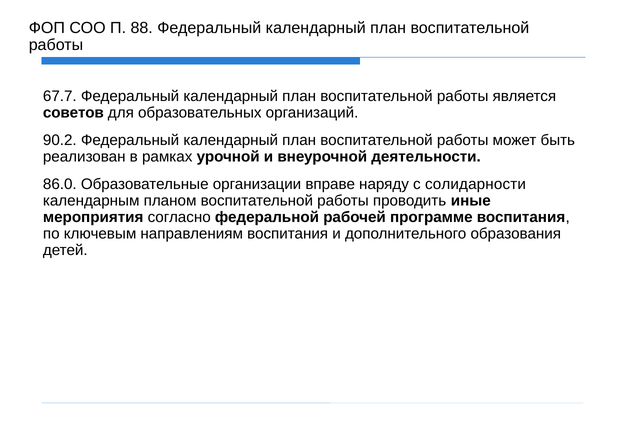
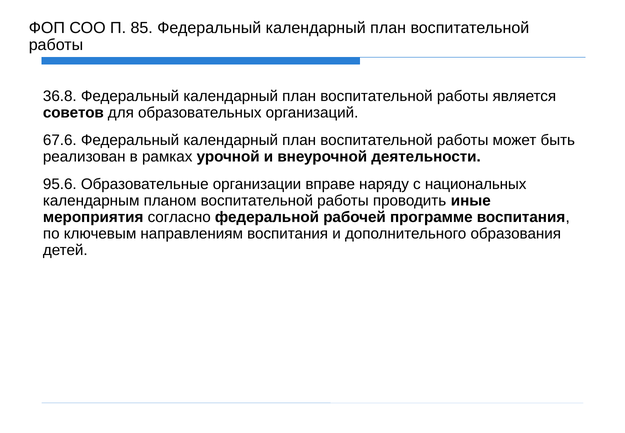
88: 88 -> 85
67.7: 67.7 -> 36.8
90.2: 90.2 -> 67.6
86.0: 86.0 -> 95.6
солидарности: солидарности -> национальных
